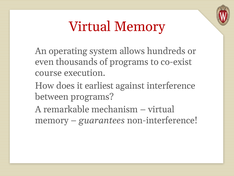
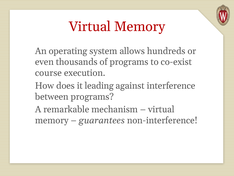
earliest: earliest -> leading
